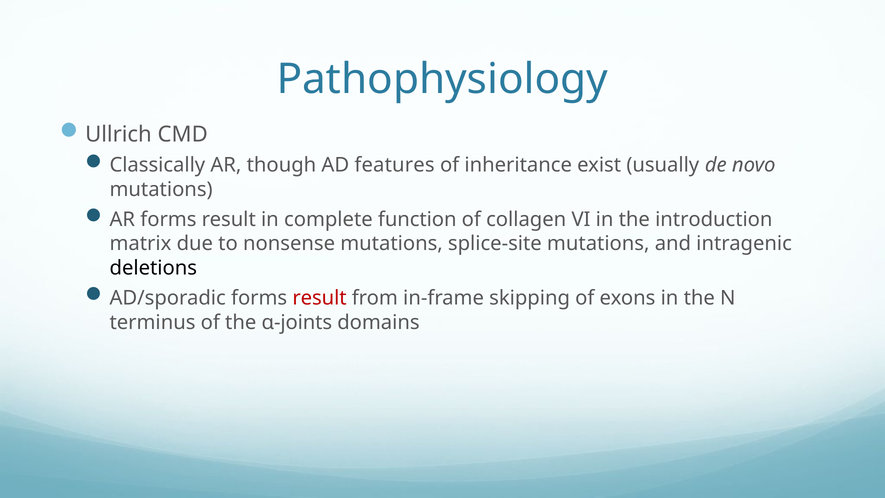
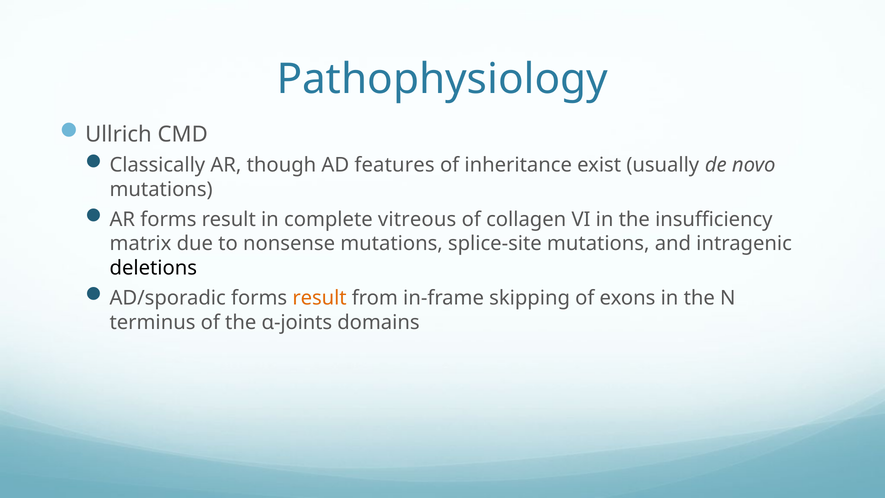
function: function -> vitreous
introduction: introduction -> insufficiency
result at (320, 298) colour: red -> orange
